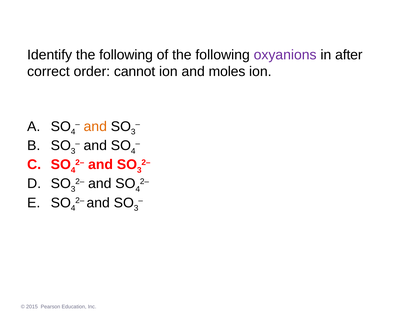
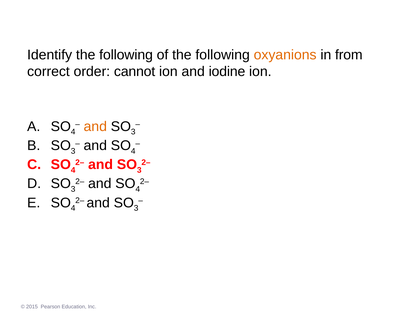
oxyanions colour: purple -> orange
after: after -> from
moles: moles -> iodine
